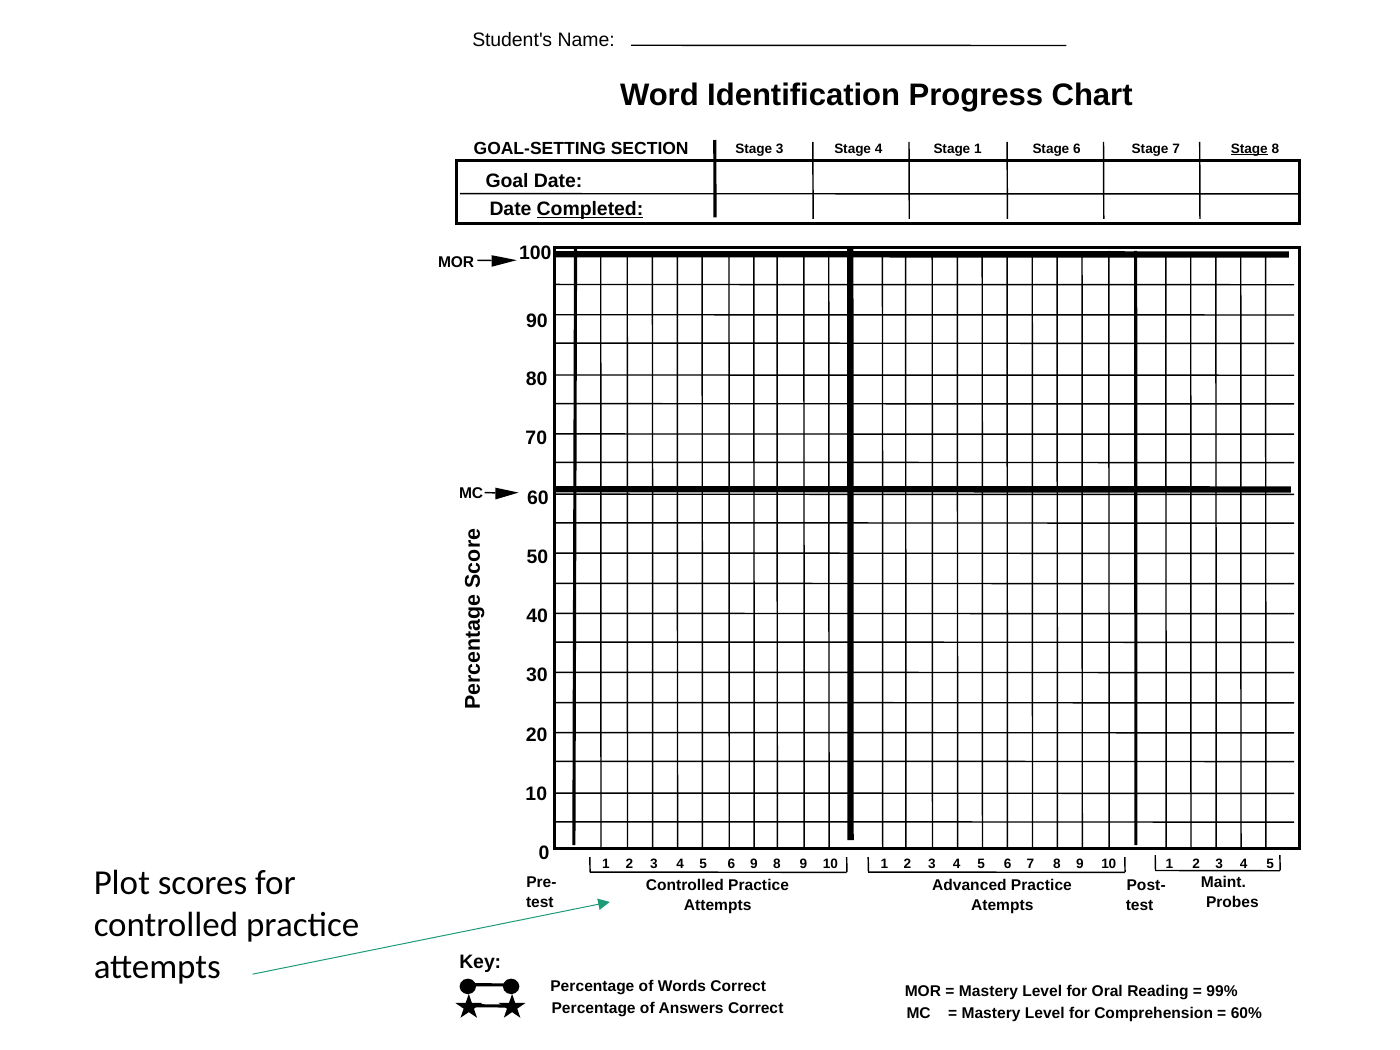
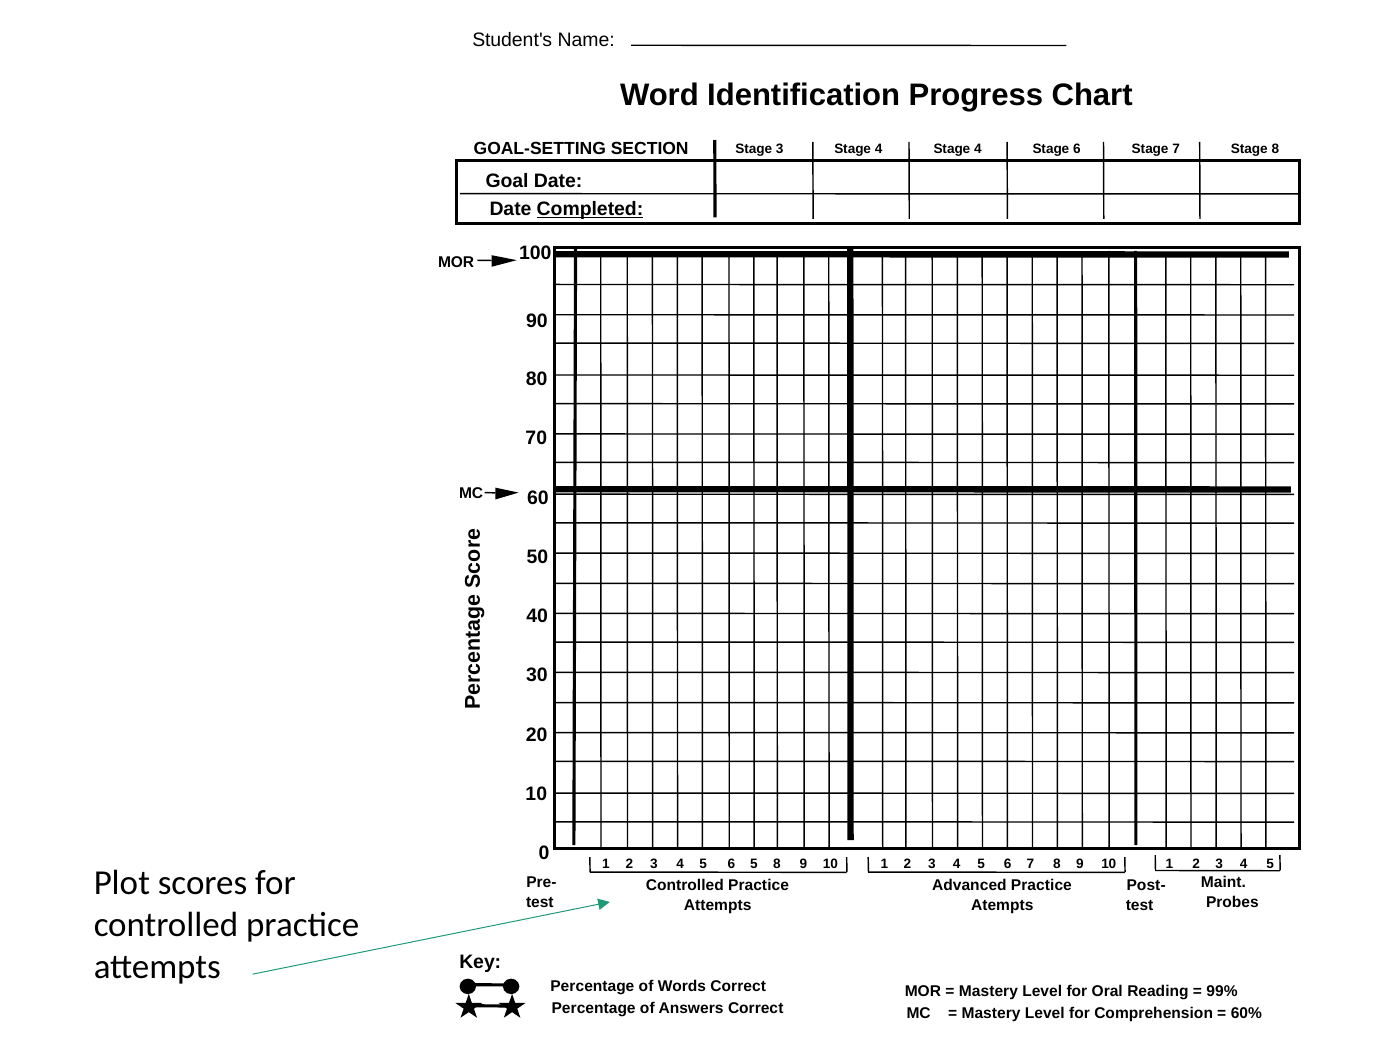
4 Stage 1: 1 -> 4
Stage at (1249, 149) underline: present -> none
6 9: 9 -> 5
